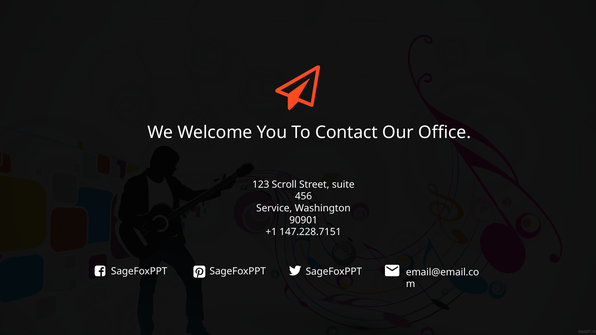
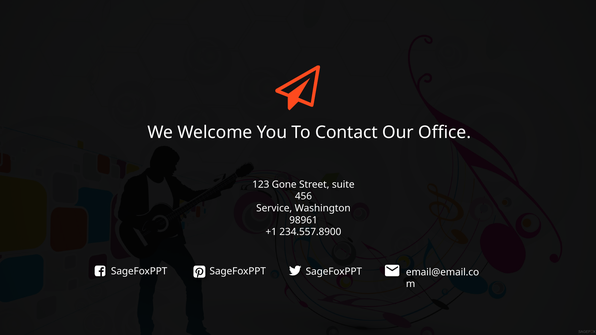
Scroll: Scroll -> Gone
90901: 90901 -> 98961
147.228.7151: 147.228.7151 -> 234.557.8900
